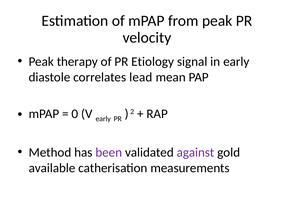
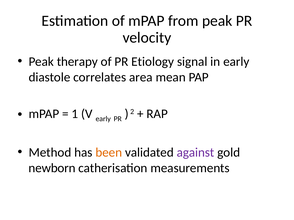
lead: lead -> area
0: 0 -> 1
been colour: purple -> orange
available: available -> newborn
